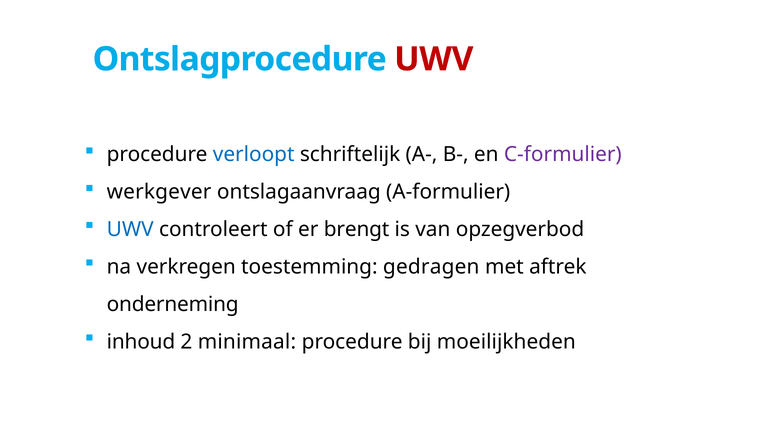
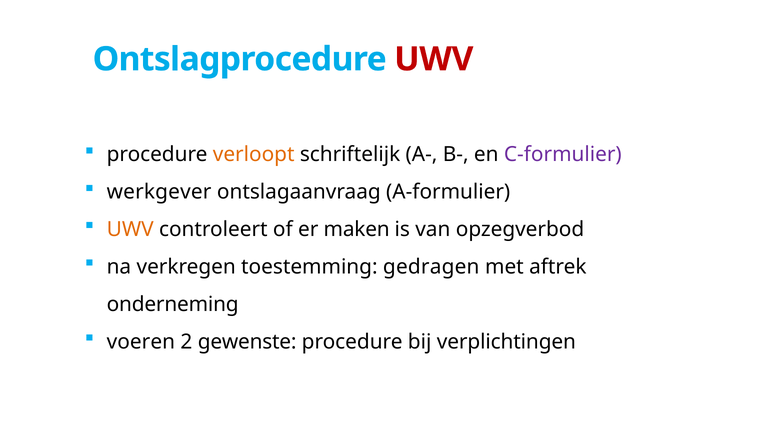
verloopt colour: blue -> orange
UWV at (130, 230) colour: blue -> orange
brengt: brengt -> maken
inhoud: inhoud -> voeren
minimaal: minimaal -> gewenste
moeilijkheden: moeilijkheden -> verplichtingen
